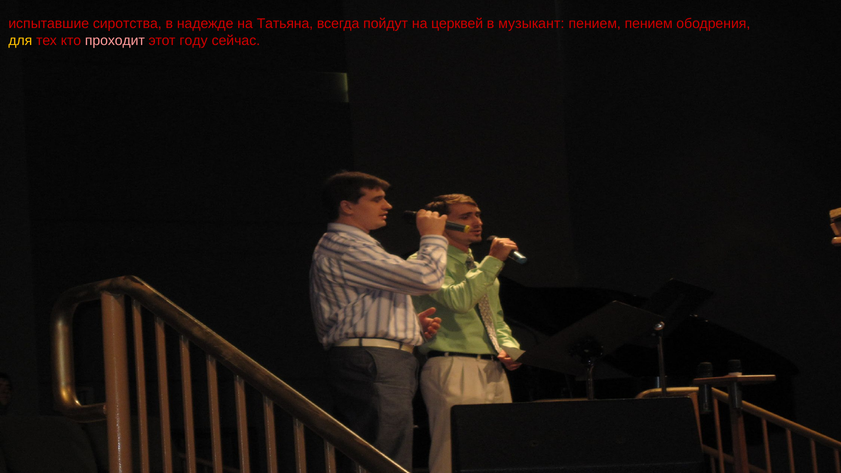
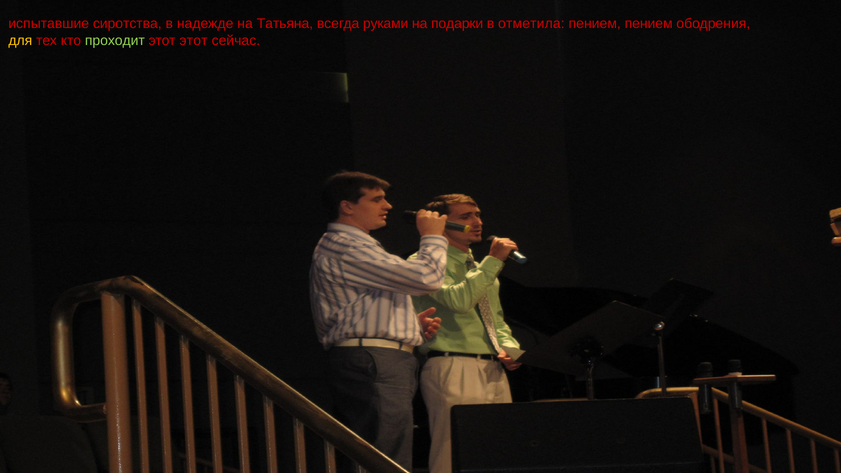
пойдут: пойдут -> руками
церквей: церквей -> подарки
музыкант: музыкант -> отметила
проходит colour: pink -> light green
этот году: году -> этот
